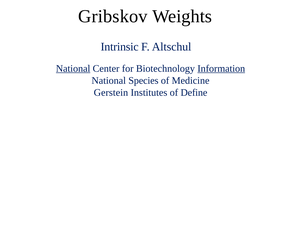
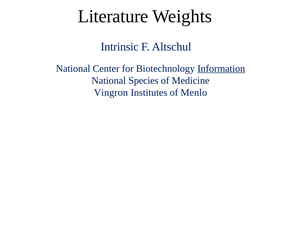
Gribskov: Gribskov -> Literature
National at (73, 68) underline: present -> none
Gerstein: Gerstein -> Vingron
Define: Define -> Menlo
